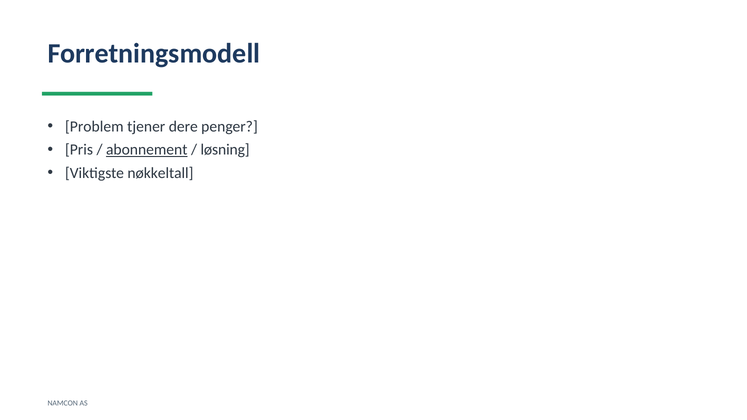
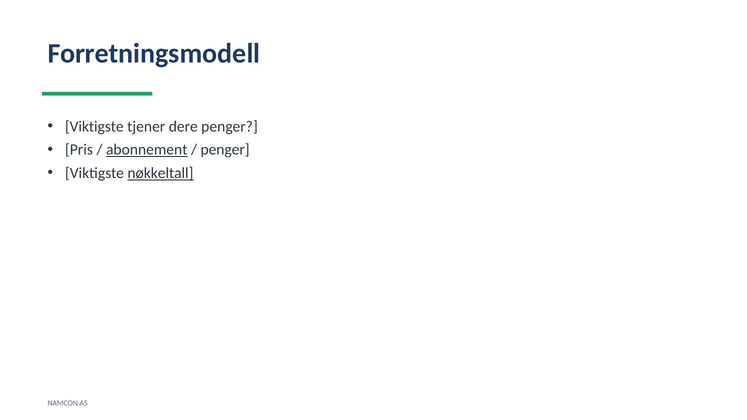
Problem at (94, 127): Problem -> Viktigste
løsning at (225, 150): løsning -> penger
nøkkeltall underline: none -> present
